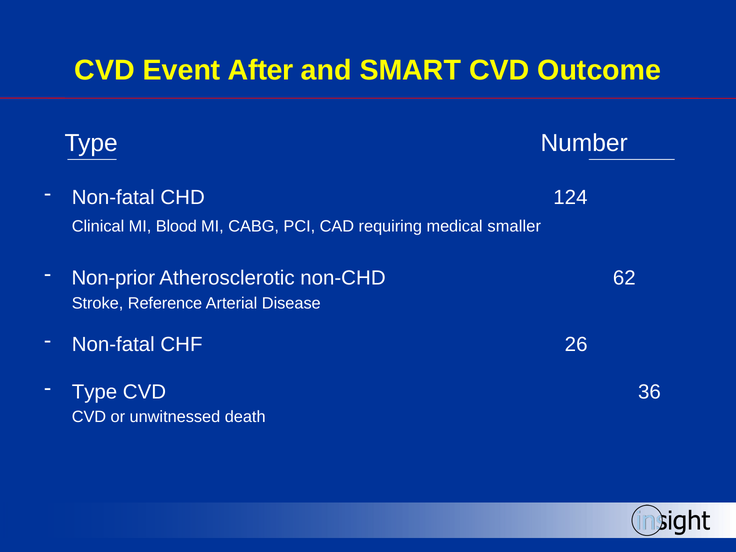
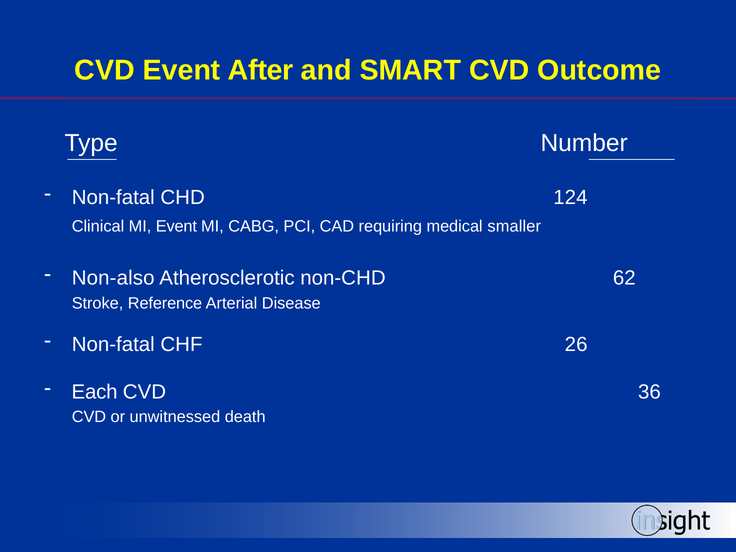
MI Blood: Blood -> Event
Non-prior: Non-prior -> Non-also
Type at (95, 392): Type -> Each
